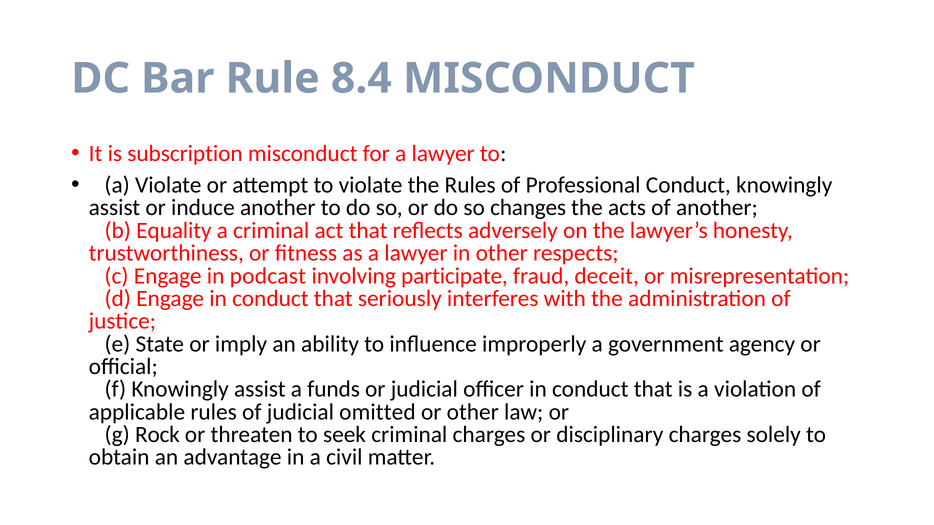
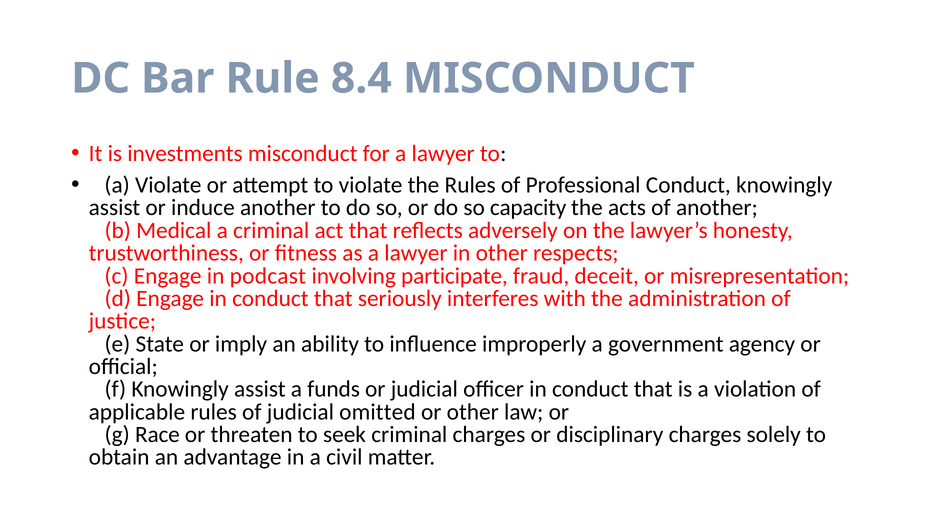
subscription: subscription -> investments
changes: changes -> capacity
Equality: Equality -> Medical
Rock: Rock -> Race
